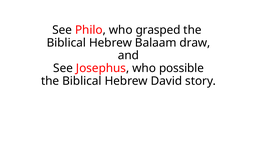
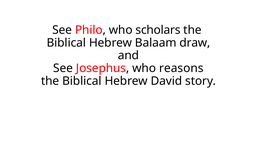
grasped: grasped -> scholars
possible: possible -> reasons
